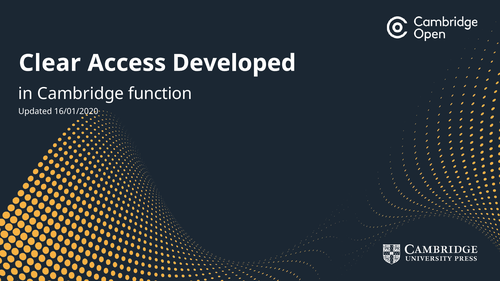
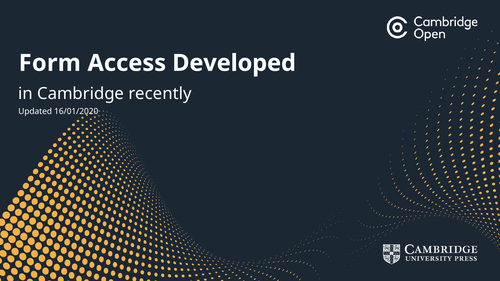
Clear: Clear -> Form
function: function -> recently
